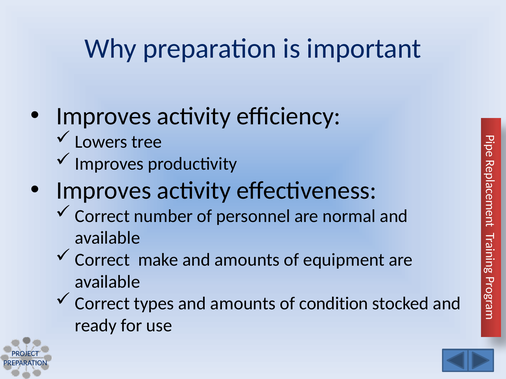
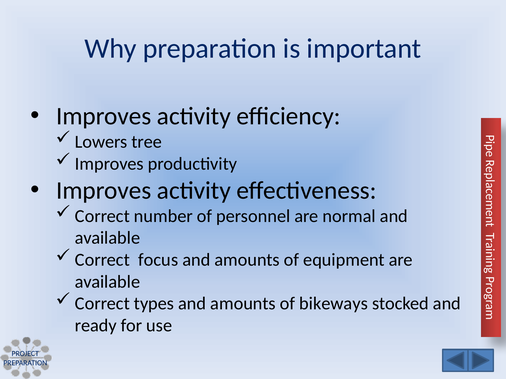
make: make -> focus
condition: condition -> bikeways
